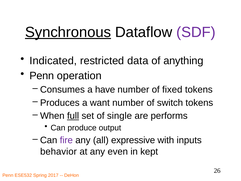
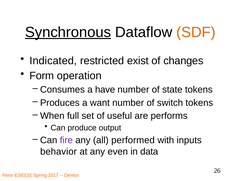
SDF colour: purple -> orange
data: data -> exist
anything: anything -> changes
Penn at (42, 76): Penn -> Form
fixed: fixed -> state
full underline: present -> none
single: single -> useful
expressive: expressive -> performed
kept: kept -> data
